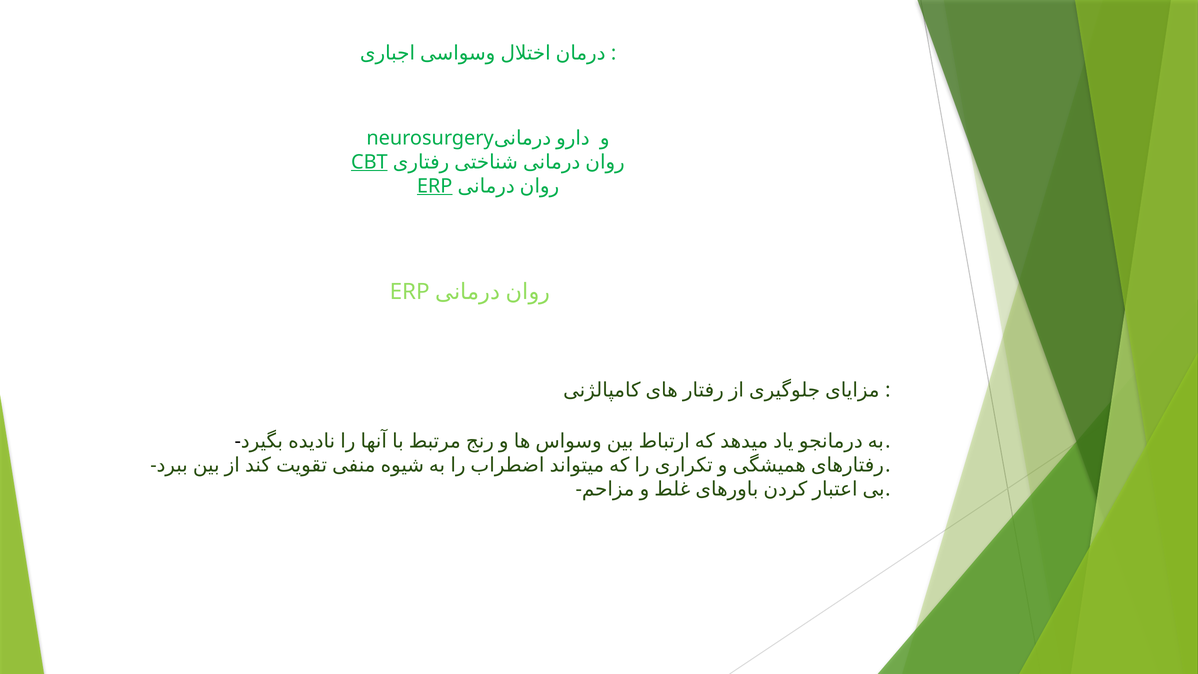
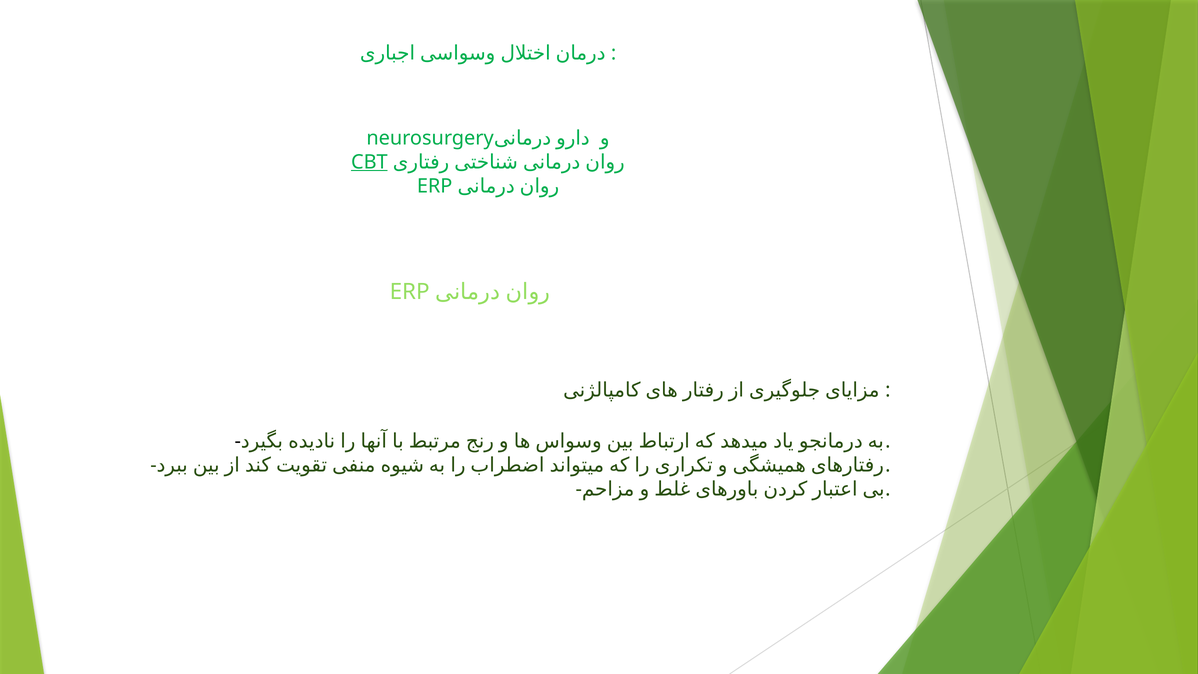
ERP at (435, 186) underline: present -> none
